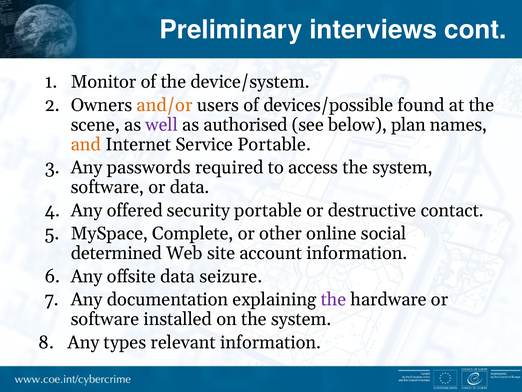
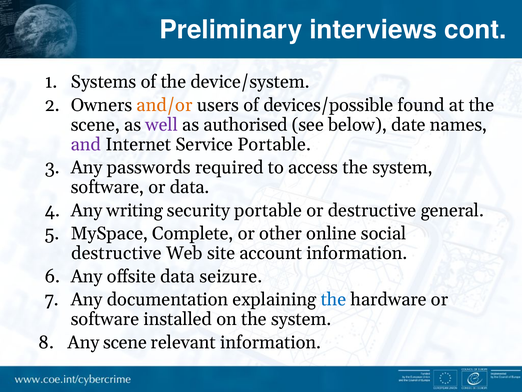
Monitor: Monitor -> Systems
plan: plan -> date
and colour: orange -> purple
offered: offered -> writing
contact: contact -> general
determined at (116, 253): determined -> destructive
the at (334, 299) colour: purple -> blue
Any types: types -> scene
